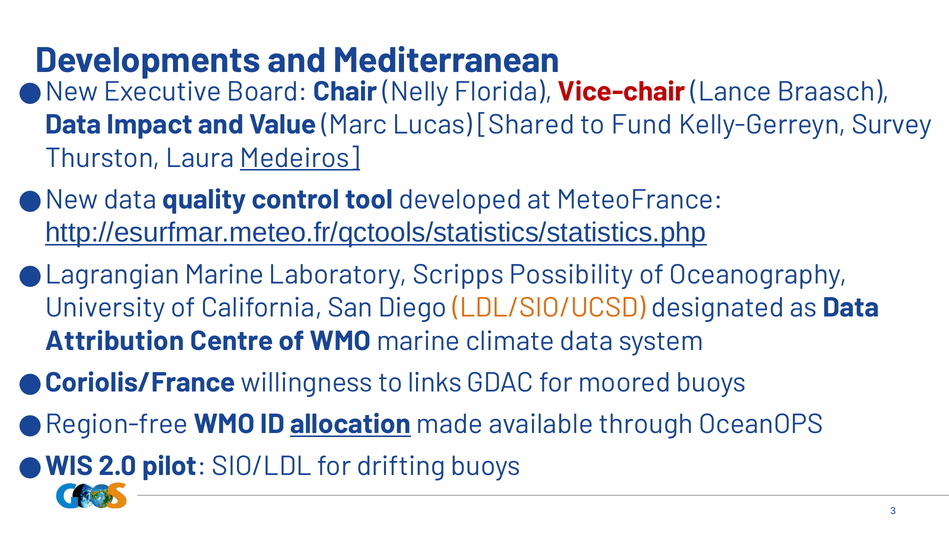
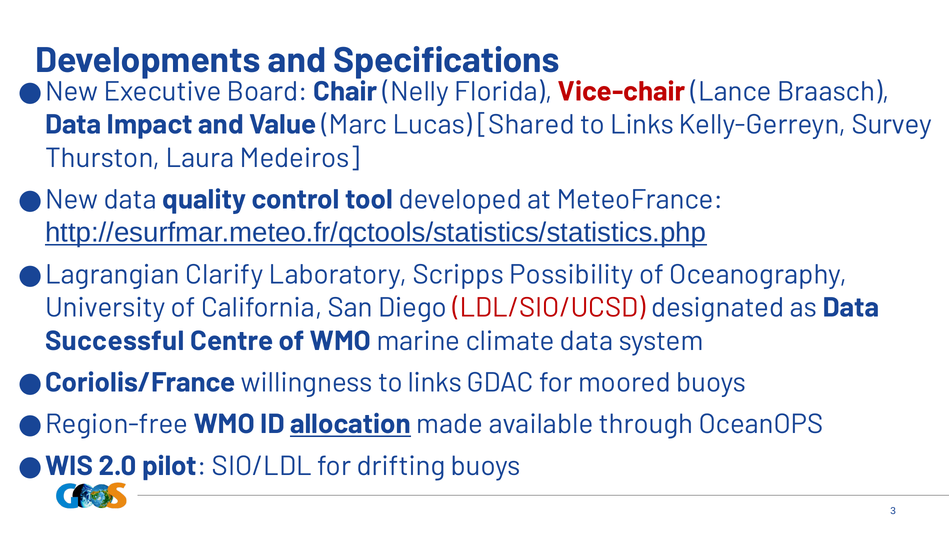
Mediterranean: Mediterranean -> Specifications
Fund at (642, 125): Fund -> Links
Medeiros underline: present -> none
Marine at (224, 274): Marine -> Clarify
LDL/SIO/UCSD colour: orange -> red
Attribution: Attribution -> Successful
